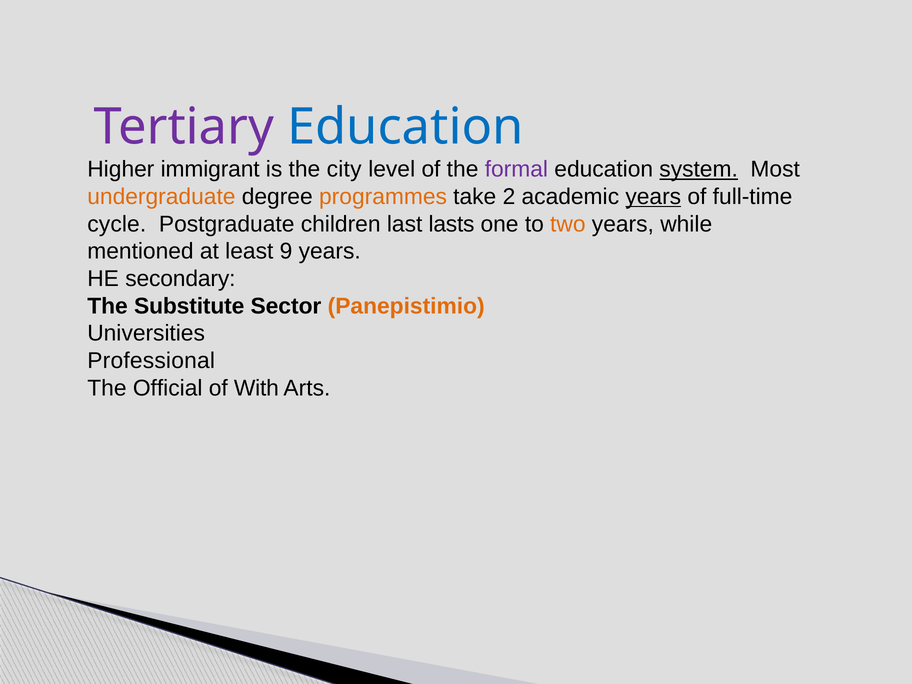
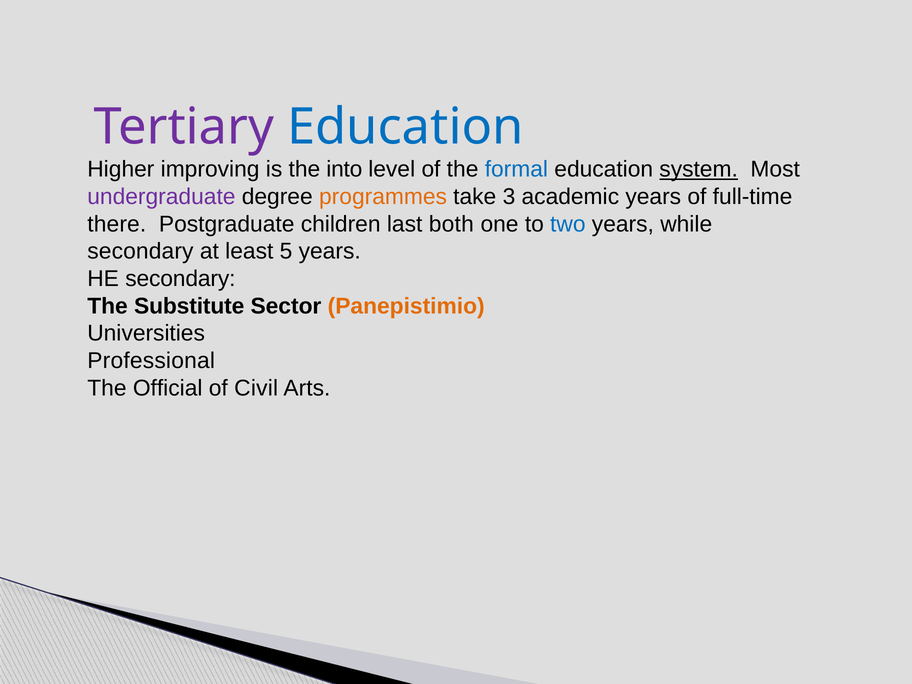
immigrant: immigrant -> improving
city: city -> into
formal colour: purple -> blue
undergraduate colour: orange -> purple
2: 2 -> 3
years at (653, 197) underline: present -> none
cycle: cycle -> there
lasts: lasts -> both
two colour: orange -> blue
mentioned at (140, 251): mentioned -> secondary
9: 9 -> 5
With: With -> Civil
